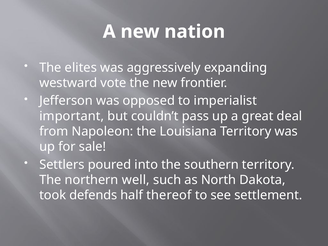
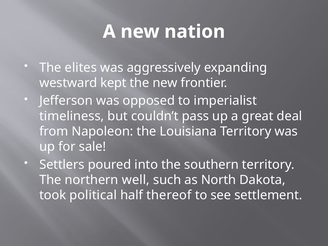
vote: vote -> kept
important: important -> timeliness
defends: defends -> political
